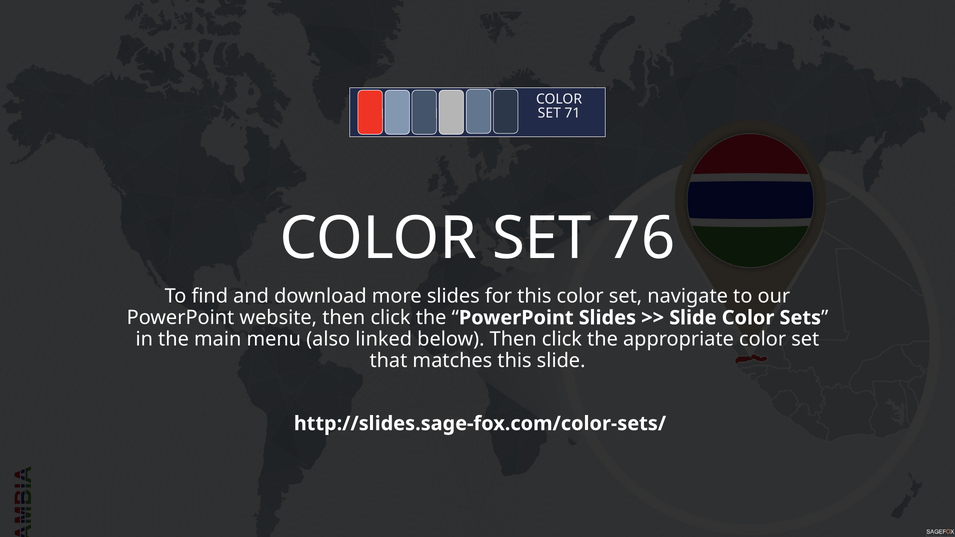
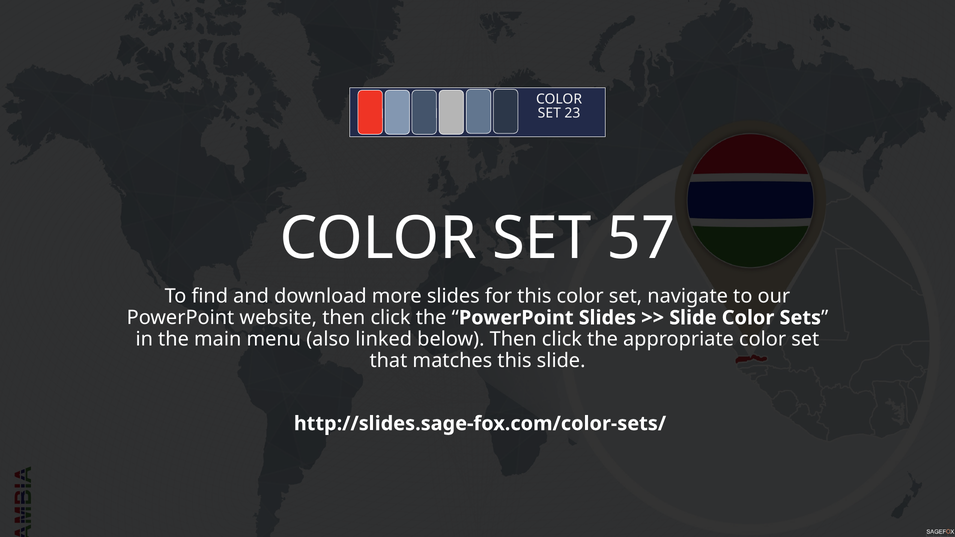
71: 71 -> 23
76: 76 -> 57
